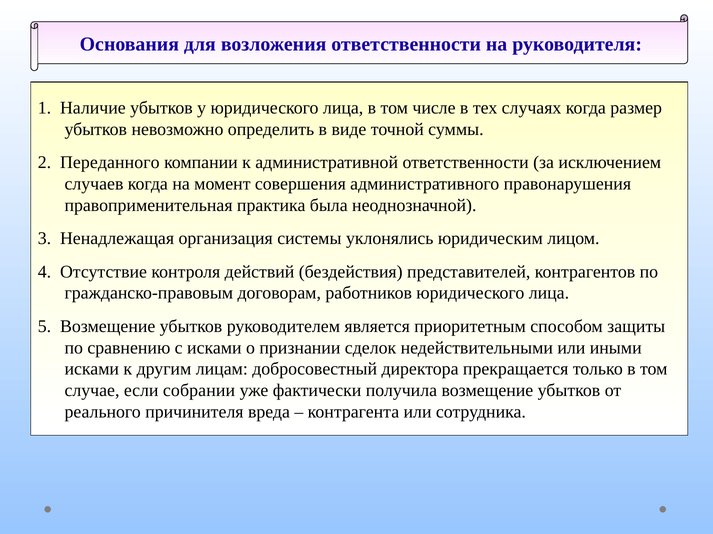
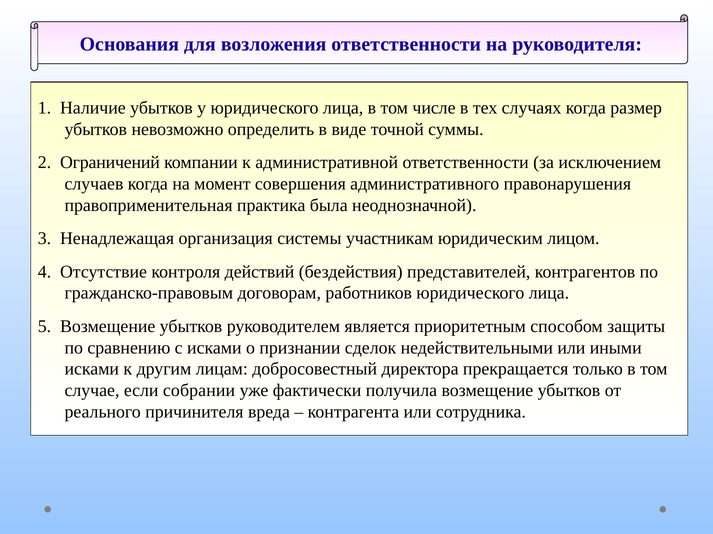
Переданного: Переданного -> Ограничений
уклонялись: уклонялись -> участникам
